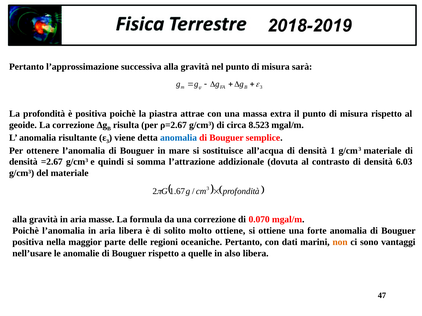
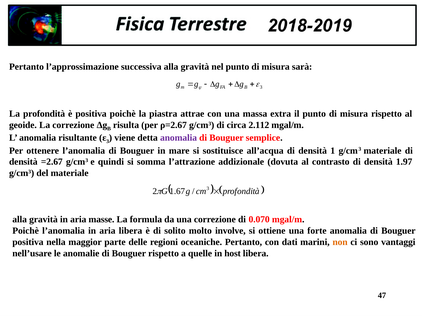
8.523: 8.523 -> 2.112
anomalia at (179, 138) colour: blue -> purple
6.03: 6.03 -> 1.97
molto ottiene: ottiene -> involve
also: also -> host
